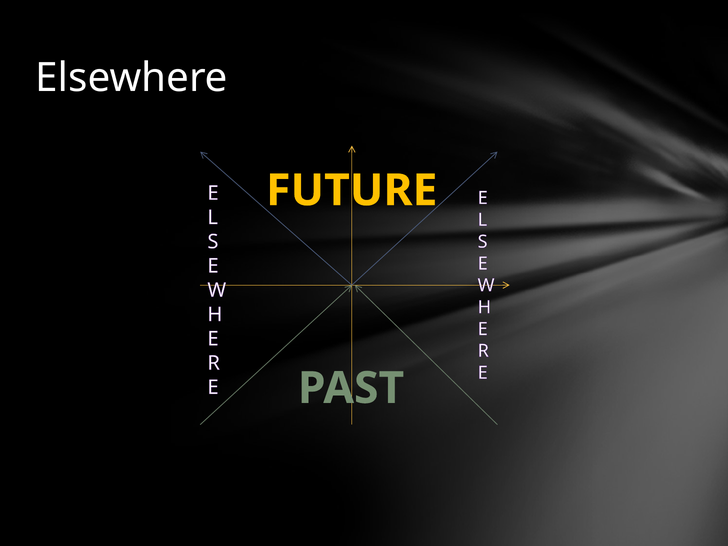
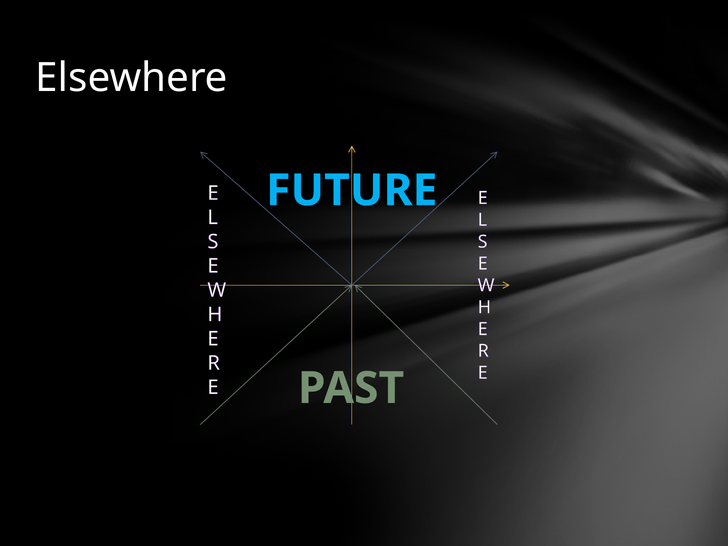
FUTURE colour: yellow -> light blue
